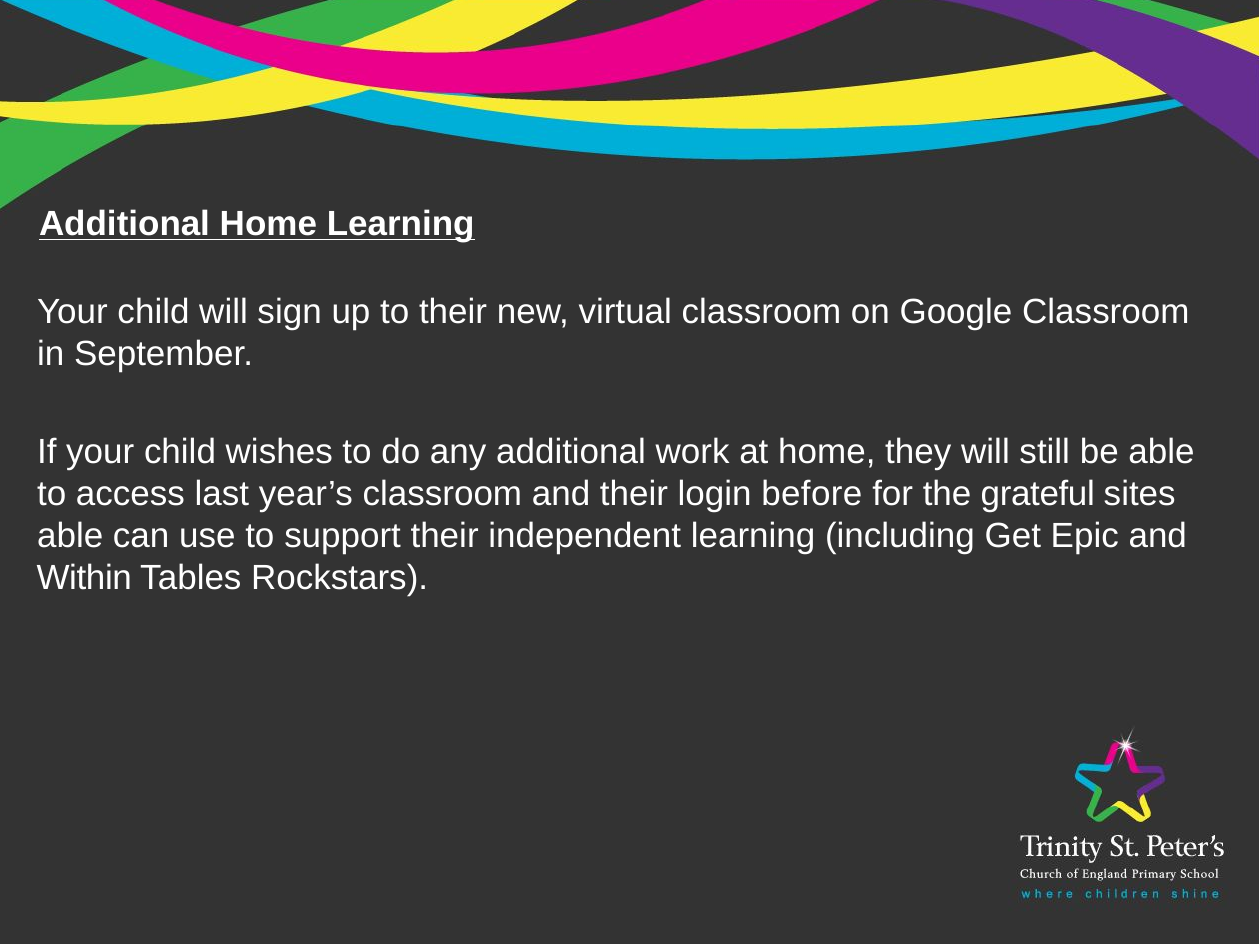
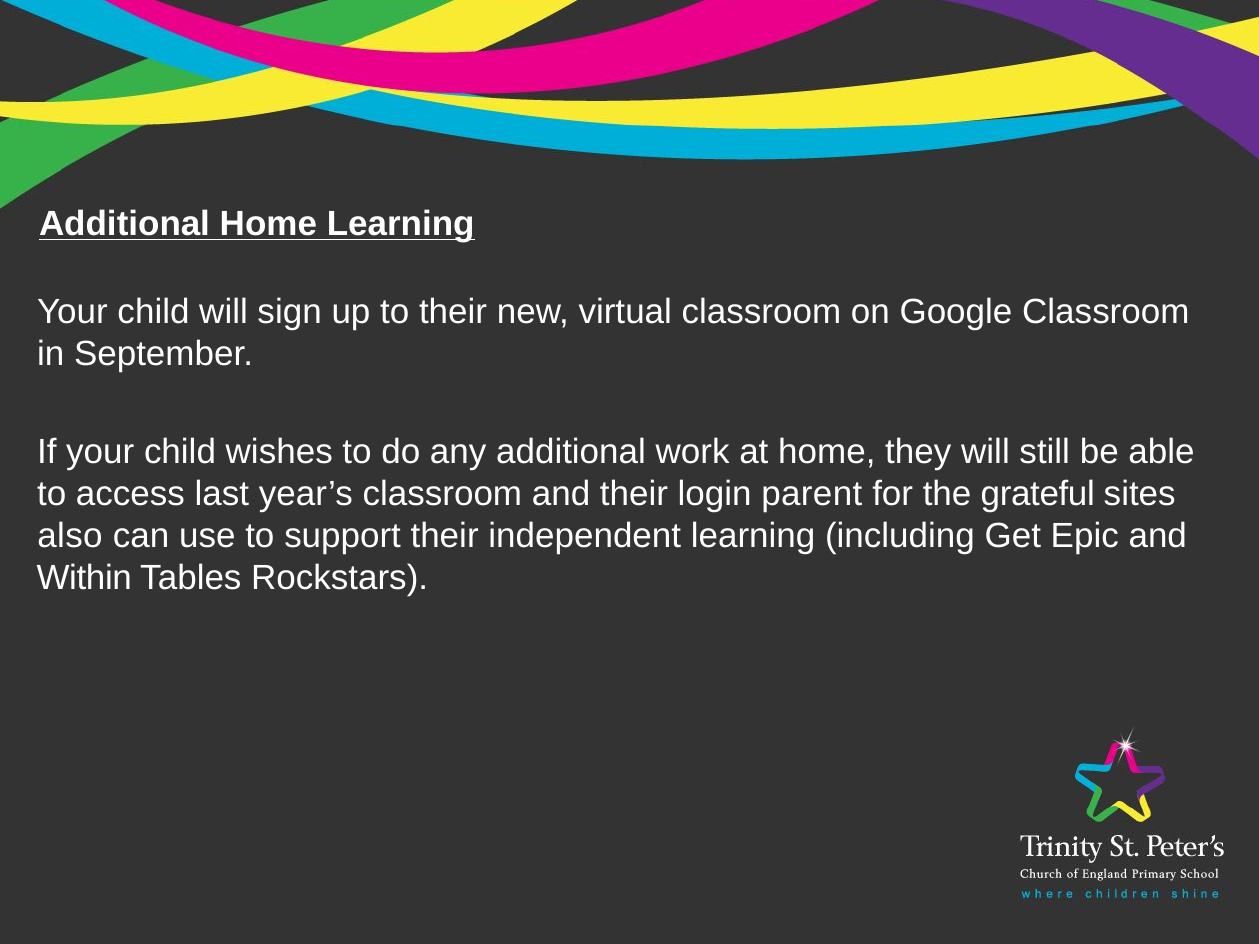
before: before -> parent
able at (70, 536): able -> also
